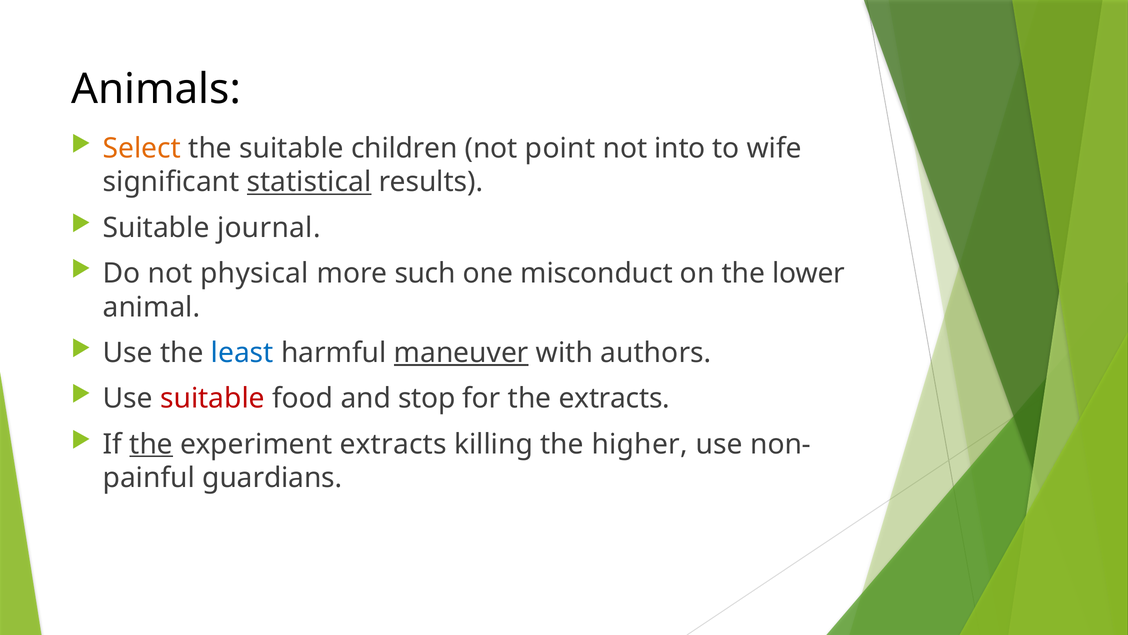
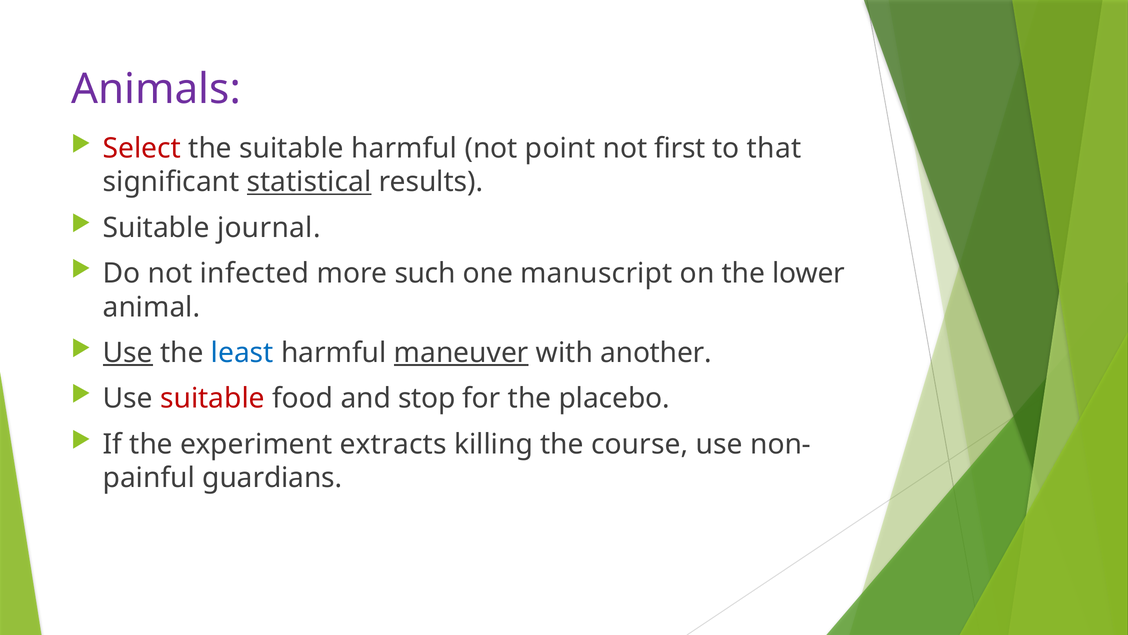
Animals colour: black -> purple
Select colour: orange -> red
suitable children: children -> harmful
into: into -> first
wife: wife -> that
physical: physical -> infected
misconduct: misconduct -> manuscript
Use at (128, 353) underline: none -> present
authors: authors -> another
the extracts: extracts -> placebo
the at (151, 444) underline: present -> none
higher: higher -> course
